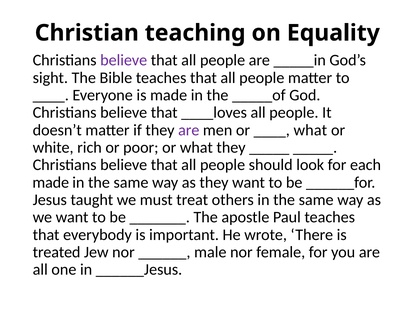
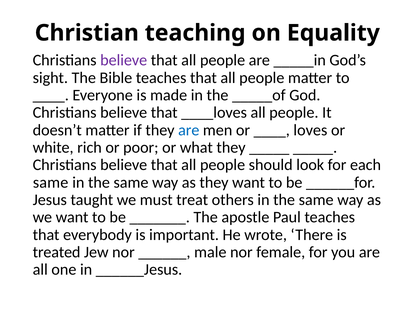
are at (189, 130) colour: purple -> blue
what at (310, 130): what -> loves
made at (51, 182): made -> same
